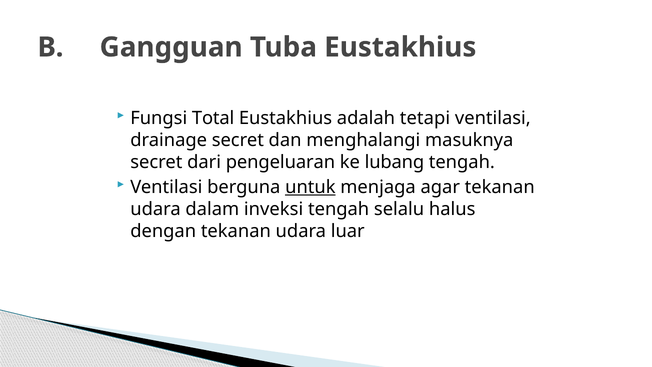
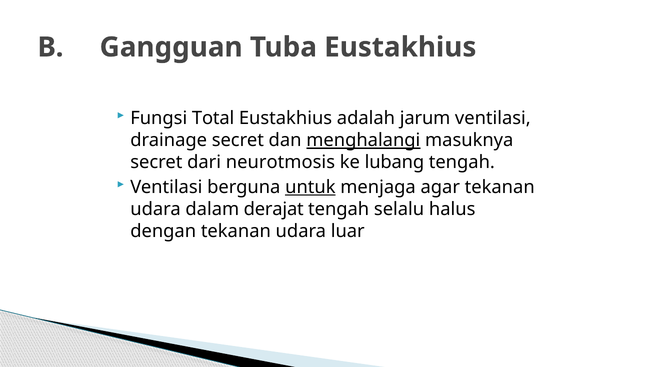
tetapi: tetapi -> jarum
menghalangi underline: none -> present
pengeluaran: pengeluaran -> neurotmosis
inveksi: inveksi -> derajat
